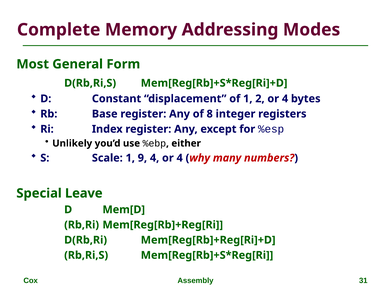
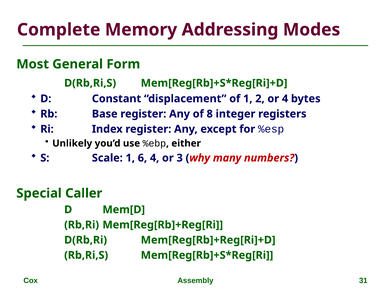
9: 9 -> 6
4 or 4: 4 -> 3
Leave: Leave -> Caller
